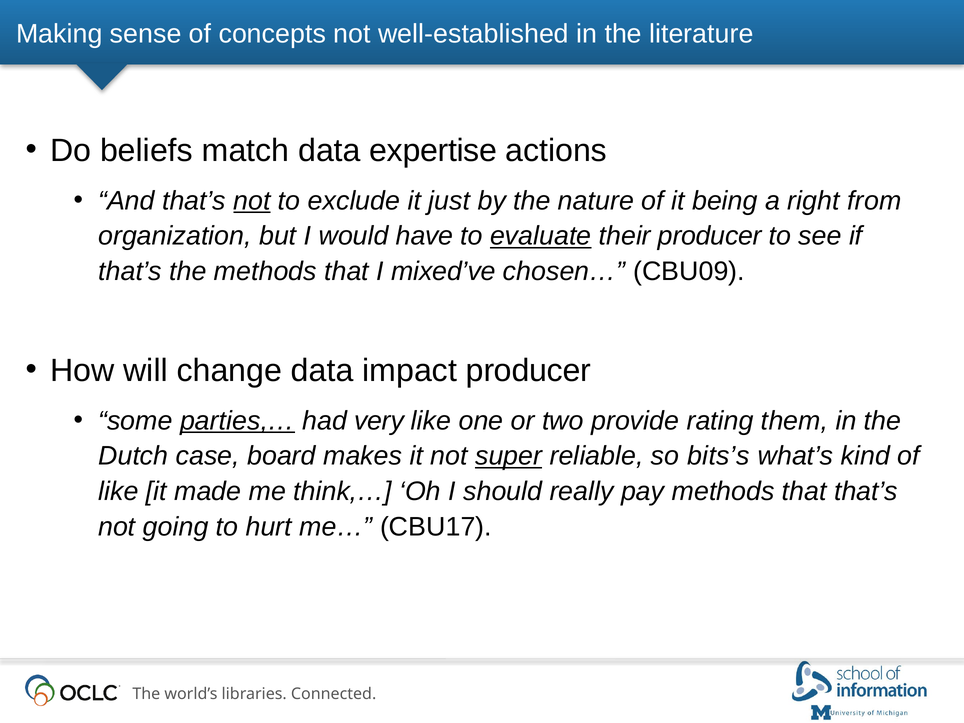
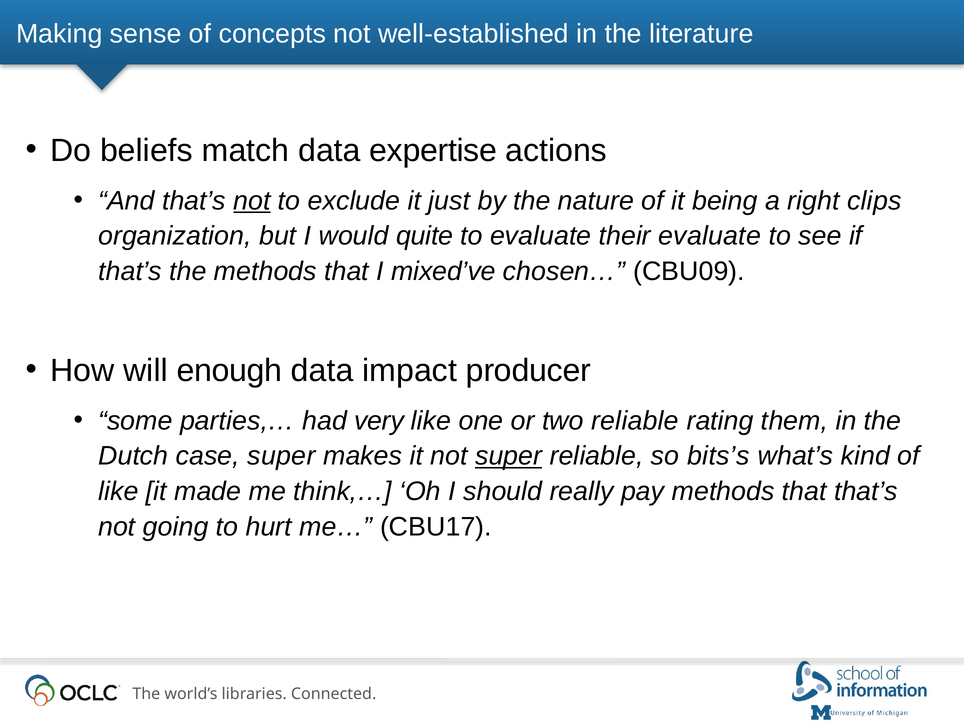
from: from -> clips
have: have -> quite
evaluate at (541, 236) underline: present -> none
their producer: producer -> evaluate
change: change -> enough
parties,… underline: present -> none
two provide: provide -> reliable
case board: board -> super
